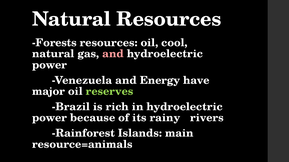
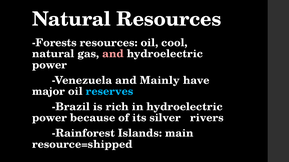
Energy: Energy -> Mainly
reserves colour: light green -> light blue
rainy: rainy -> silver
resource=animals: resource=animals -> resource=shipped
